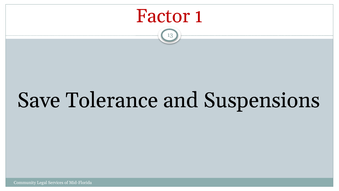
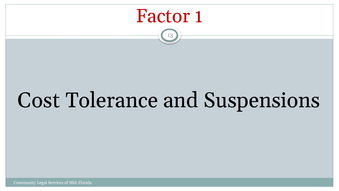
Save: Save -> Cost
